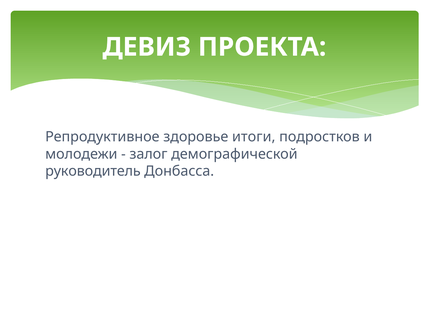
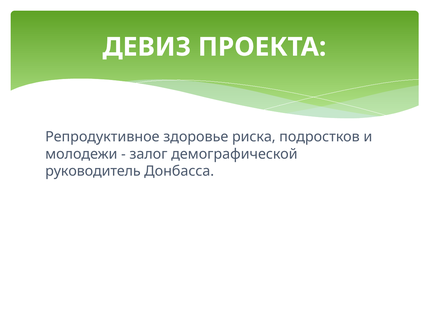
итоги: итоги -> риска
